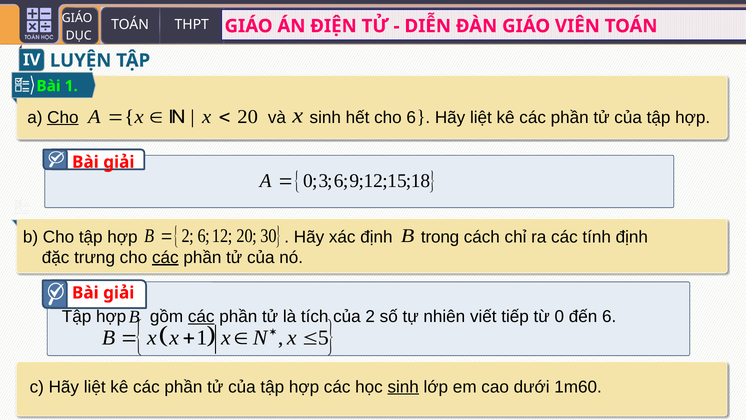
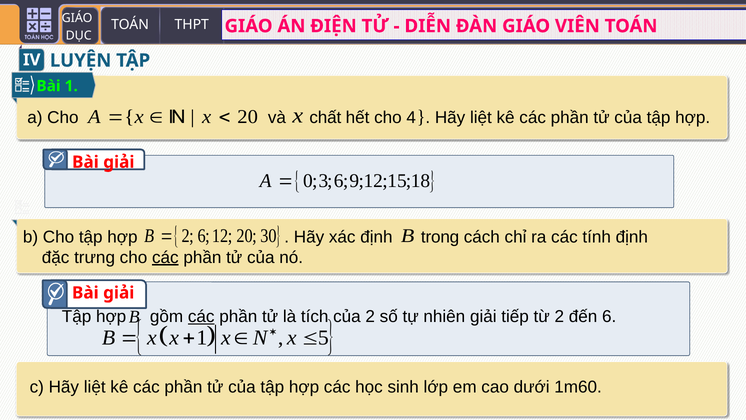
Cho at (63, 117) underline: present -> none
và sinh: sinh -> chất
cho 6: 6 -> 4
nhiên viết: viết -> giải
từ 0: 0 -> 2
sinh at (403, 387) underline: present -> none
